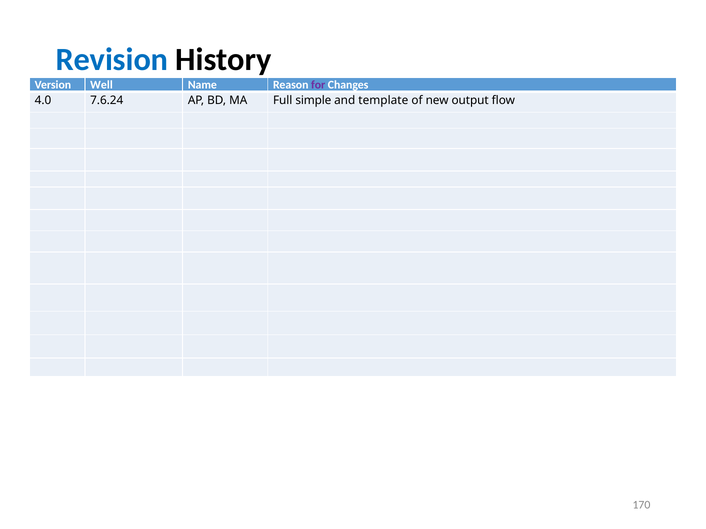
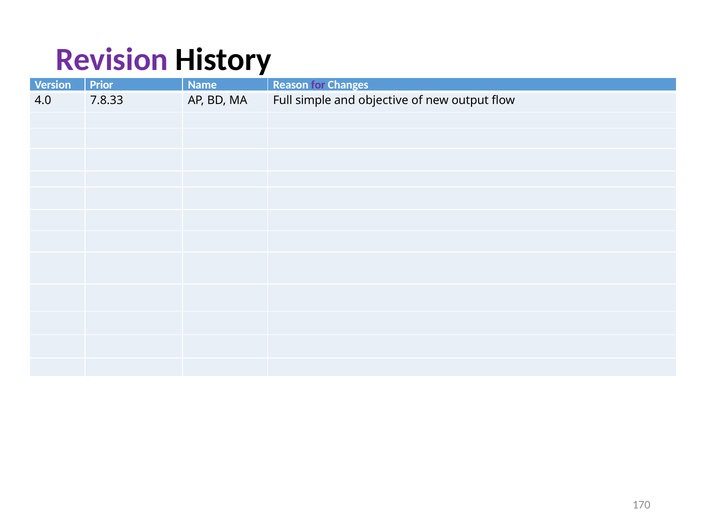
Revision colour: blue -> purple
Well: Well -> Prior
7.6.24: 7.6.24 -> 7.8.33
template: template -> objective
